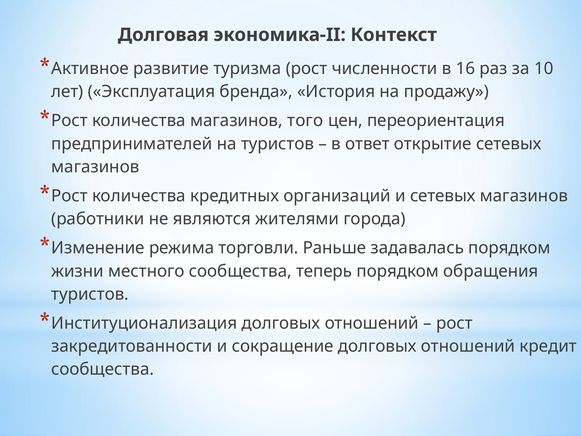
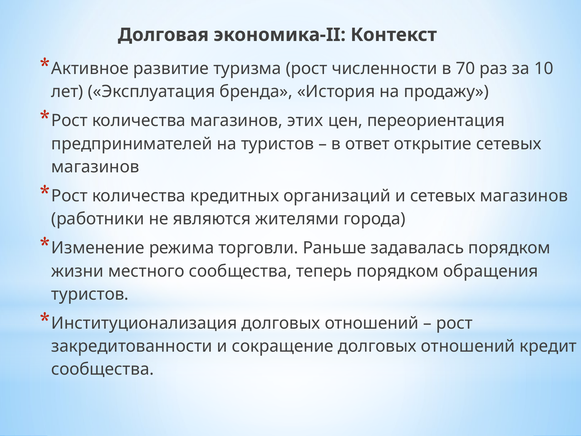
16: 16 -> 70
того: того -> этих
